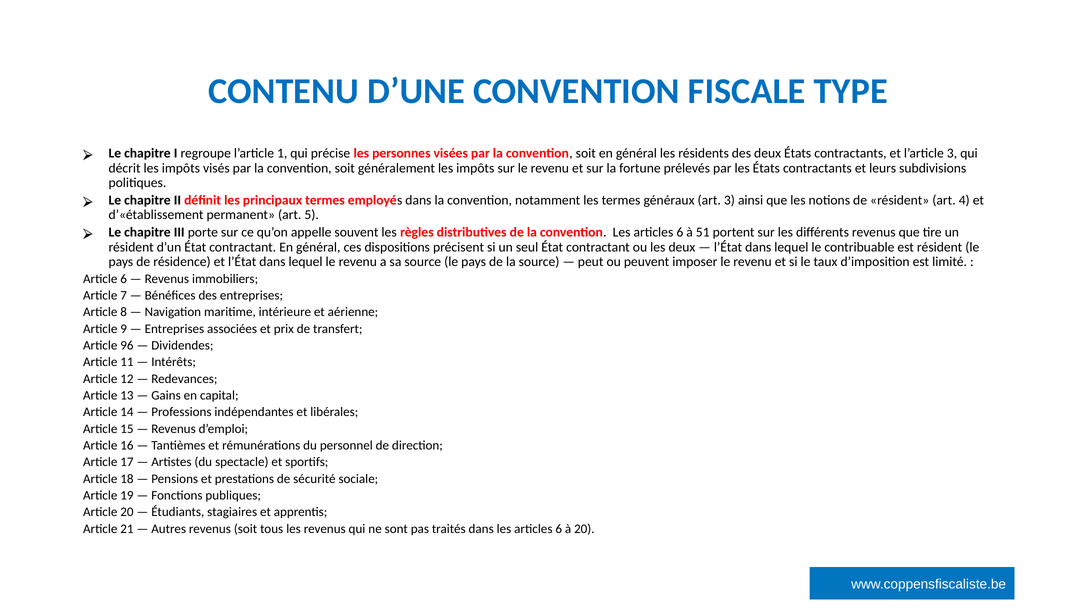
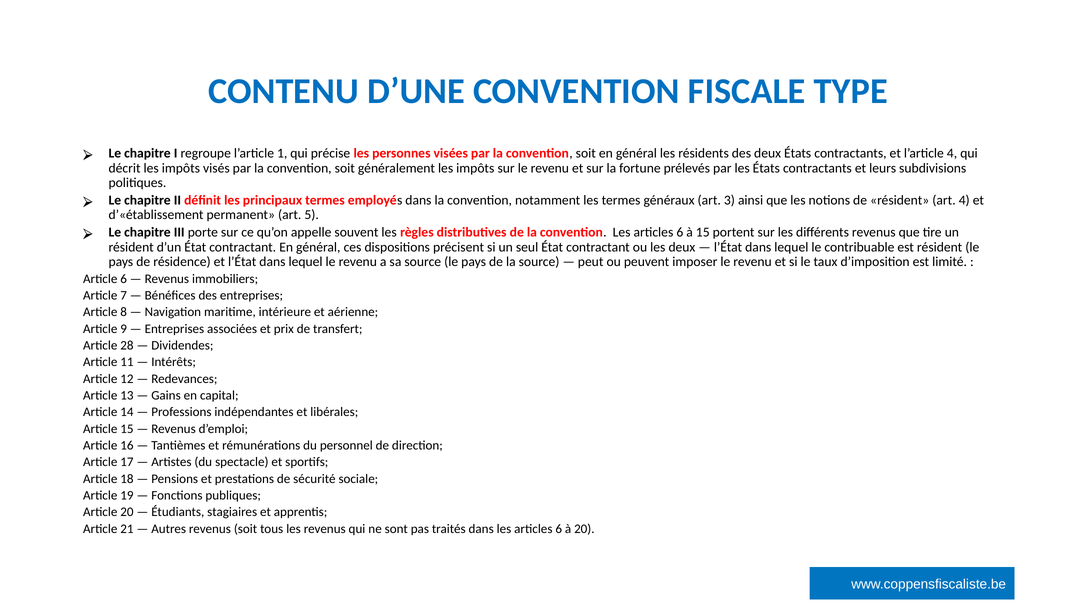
l’article 3: 3 -> 4
à 51: 51 -> 15
96: 96 -> 28
